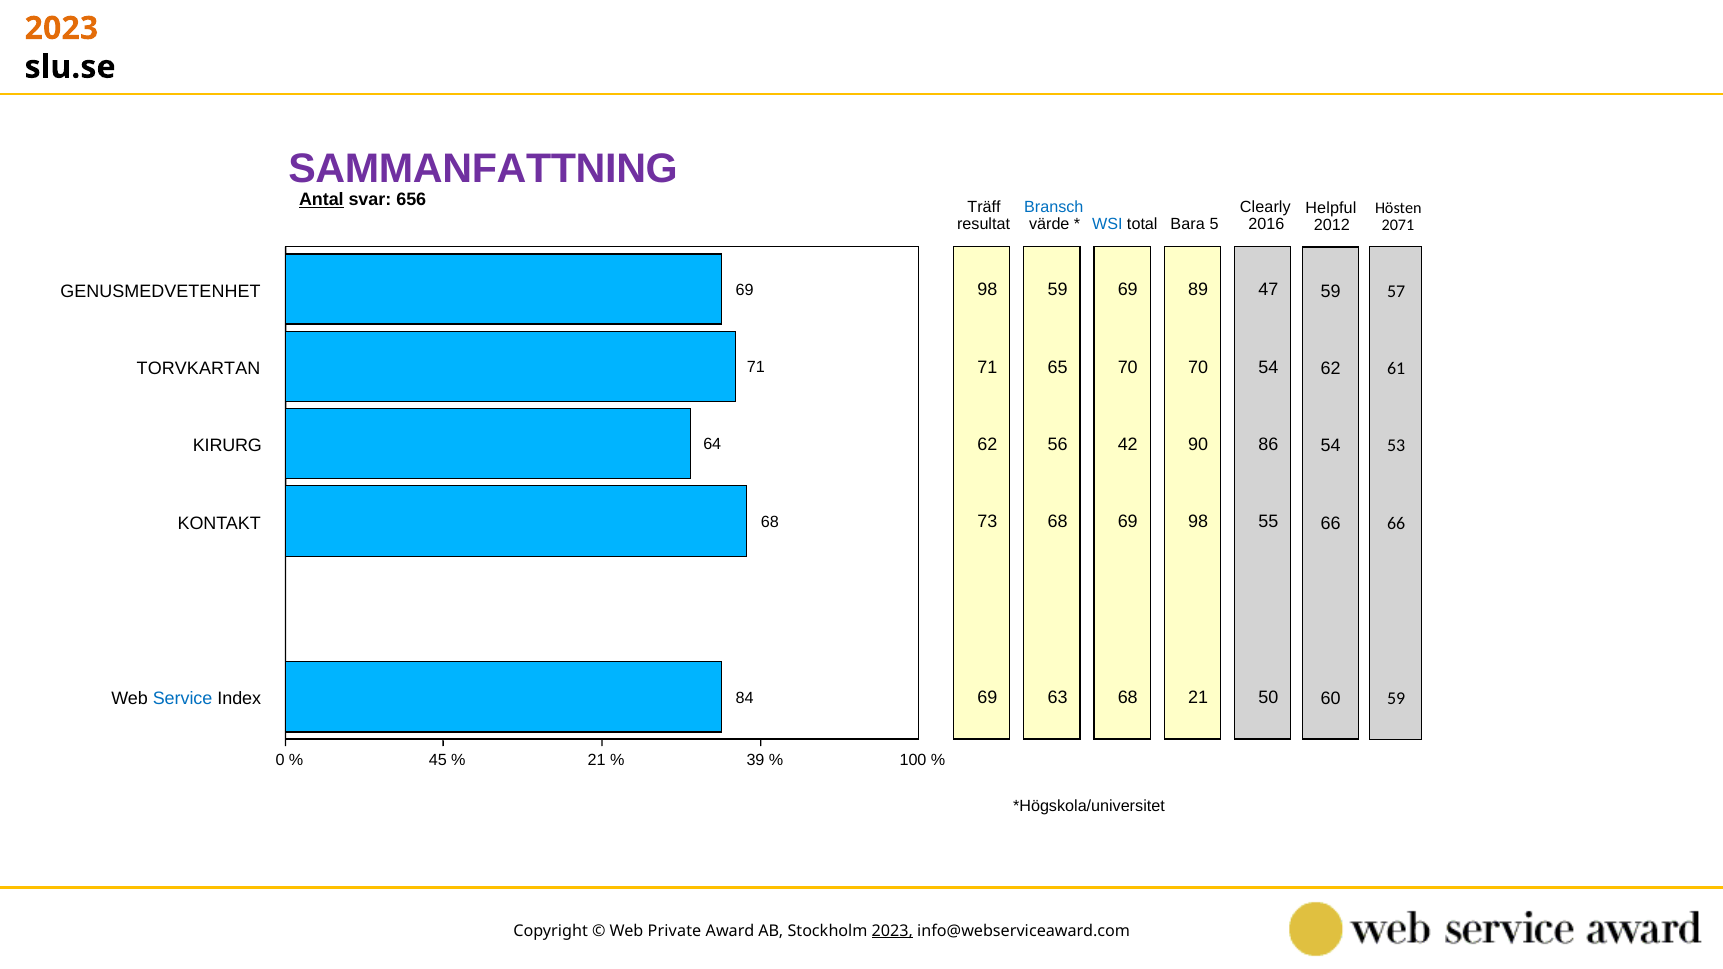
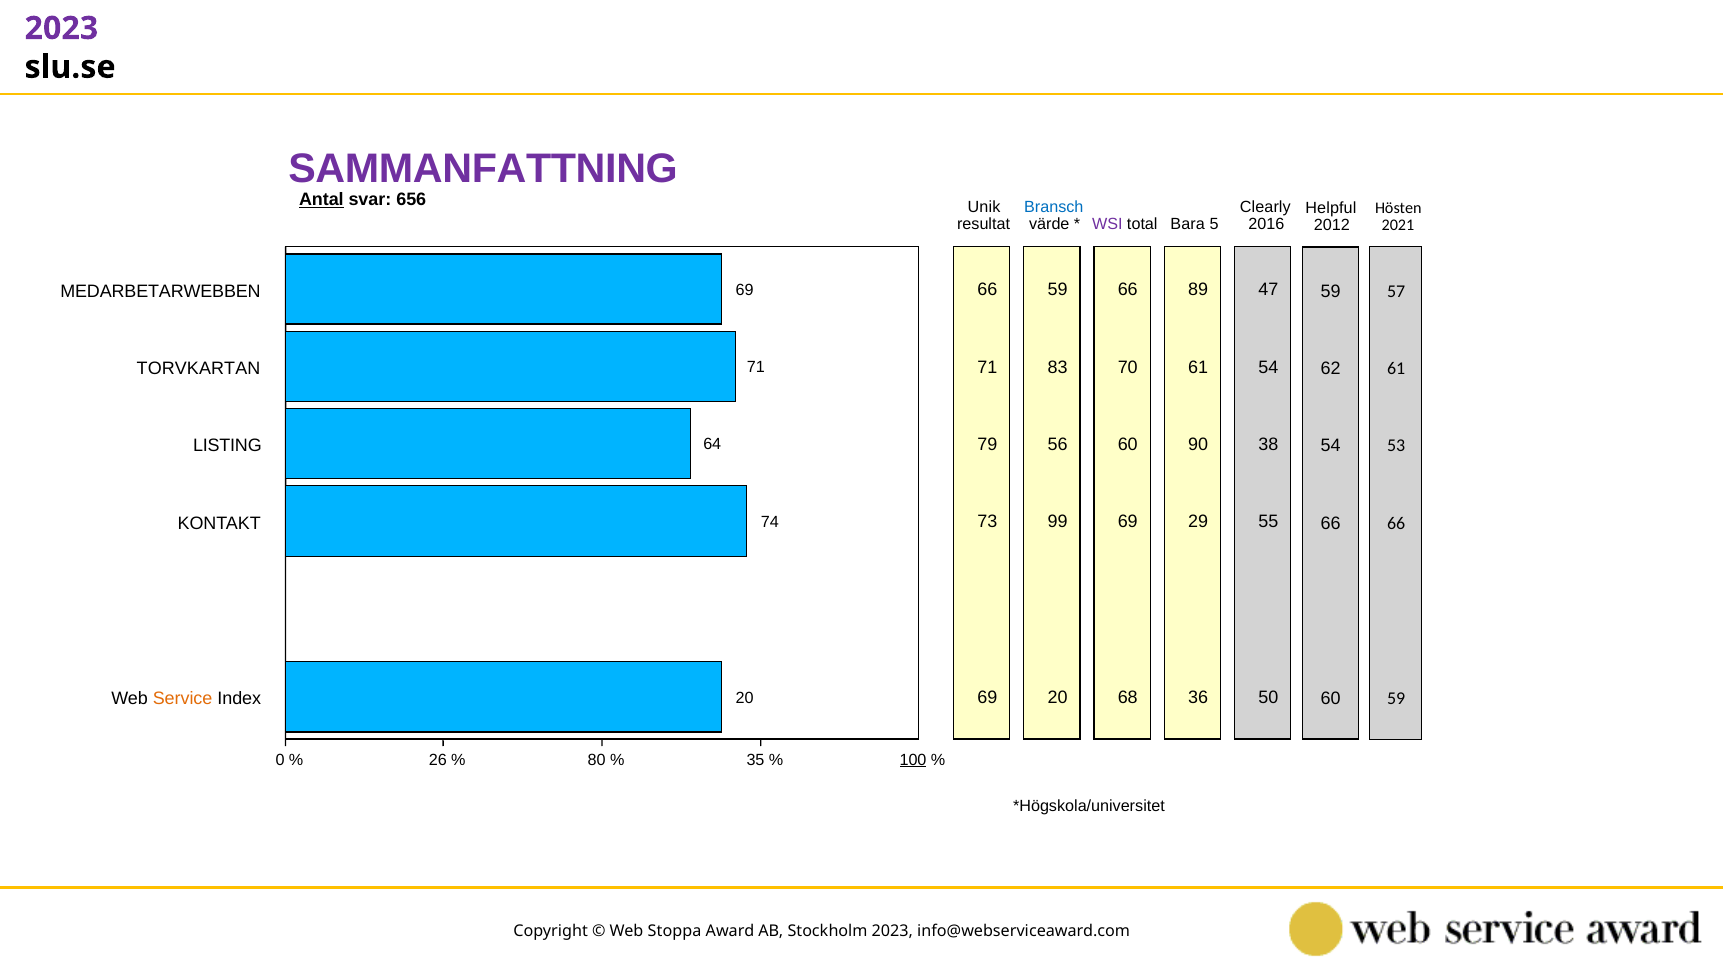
2023 at (61, 28) colour: orange -> purple
Träff: Träff -> Unik
WSI colour: blue -> purple
2071: 2071 -> 2021
GENUSMEDVETENHET: GENUSMEDVETENHET -> MEDARBETARWEBBEN
98 at (987, 290): 98 -> 66
59 69: 69 -> 66
65: 65 -> 83
70 70: 70 -> 61
KIRURG: KIRURG -> LISTING
64 62: 62 -> 79
56 42: 42 -> 60
86: 86 -> 38
KONTAKT 68: 68 -> 74
73 68: 68 -> 99
98 at (1198, 522): 98 -> 29
Service colour: blue -> orange
Index 84: 84 -> 20
69 63: 63 -> 20
68 21: 21 -> 36
45: 45 -> 26
21 at (597, 760): 21 -> 80
39: 39 -> 35
100 underline: none -> present
Private: Private -> Stoppa
2023 at (892, 931) underline: present -> none
